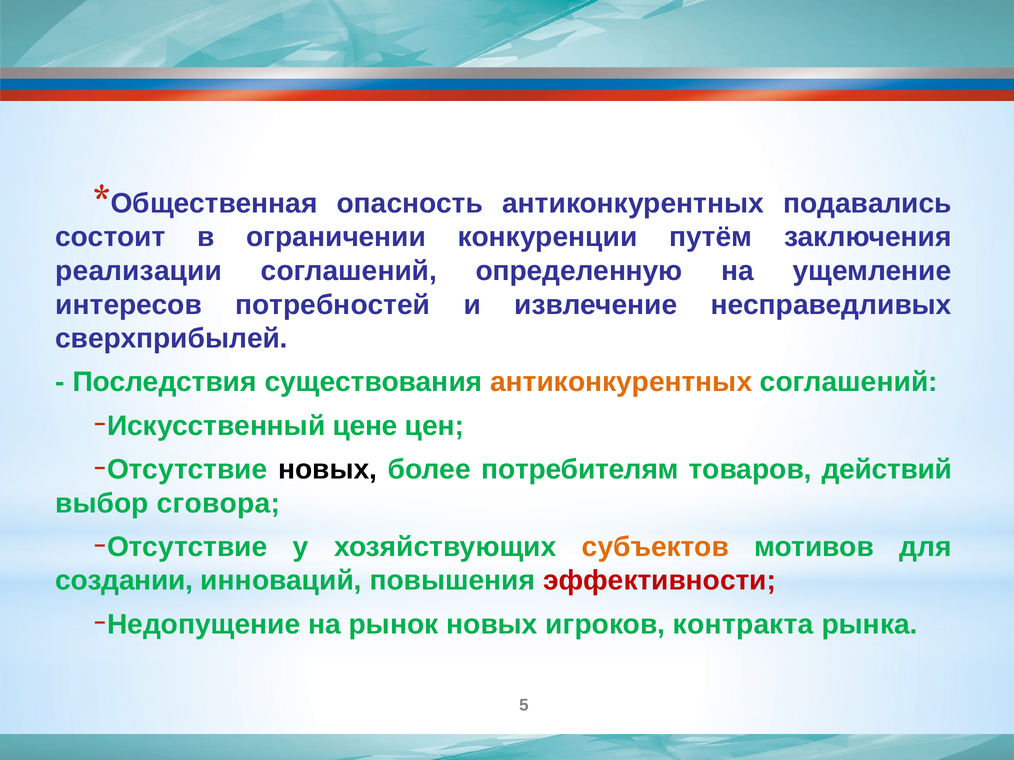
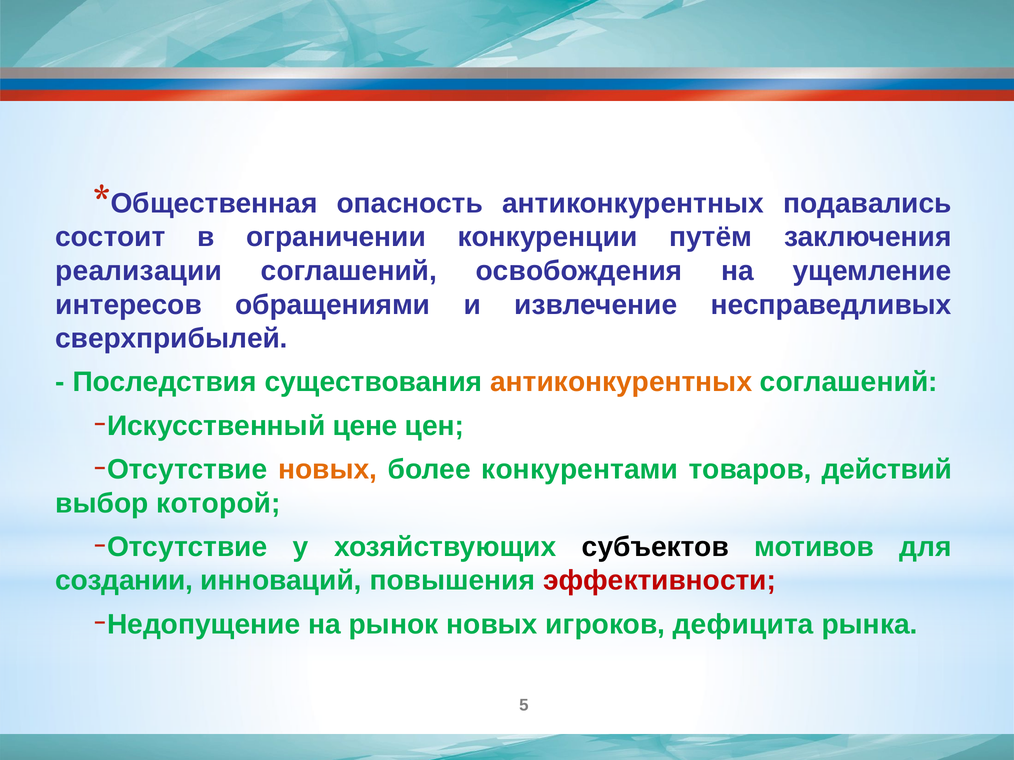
определенную: определенную -> освобождения
потребностей: потребностей -> обращениями
новых at (328, 470) colour: black -> orange
потребителям: потребителям -> конкурентами
сговора: сговора -> которой
субъектов colour: orange -> black
контракта: контракта -> дефицита
